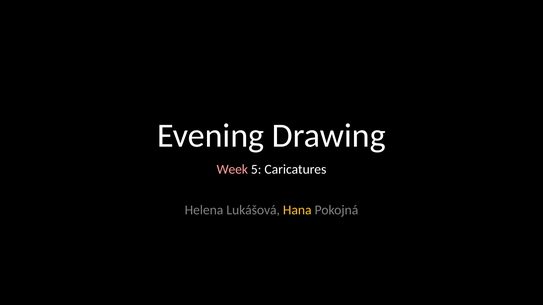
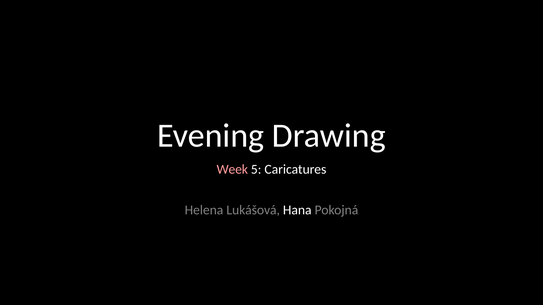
Hana colour: yellow -> white
